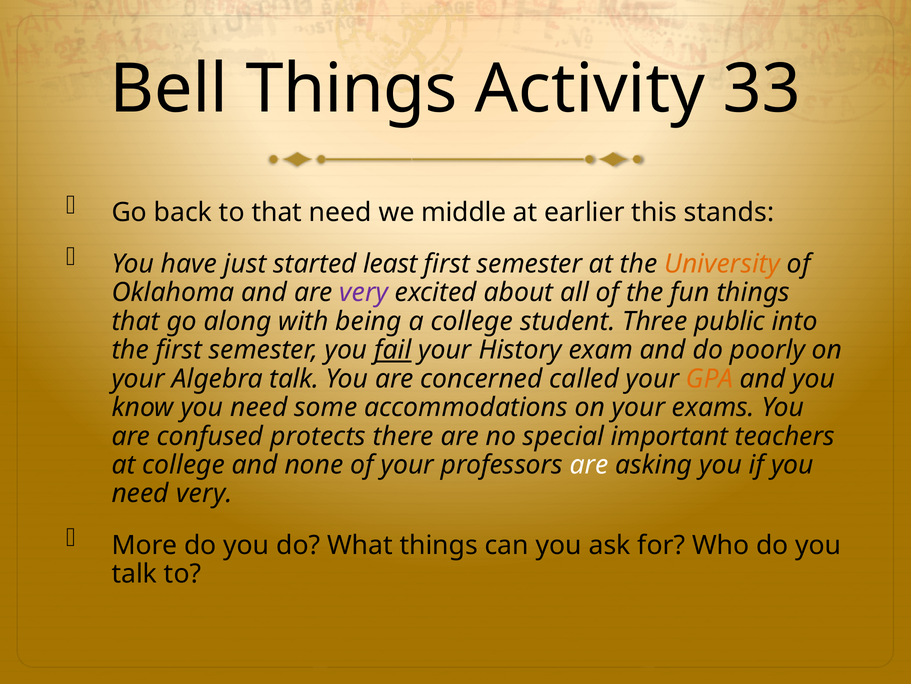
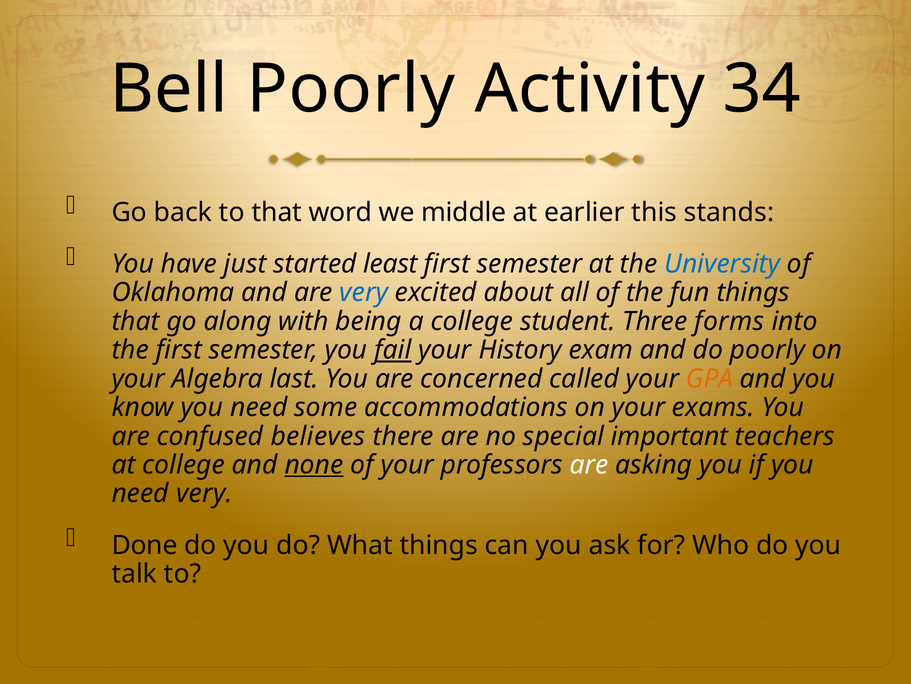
Bell Things: Things -> Poorly
33: 33 -> 34
that need: need -> word
University colour: orange -> blue
very at (364, 292) colour: purple -> blue
public: public -> forms
Algebra talk: talk -> last
protects: protects -> believes
none underline: none -> present
More: More -> Done
